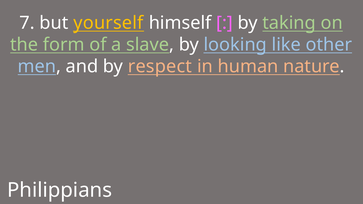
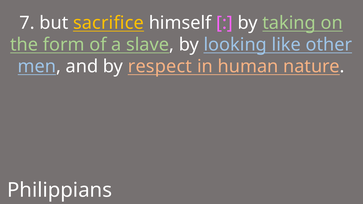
yourself: yourself -> sacrifice
